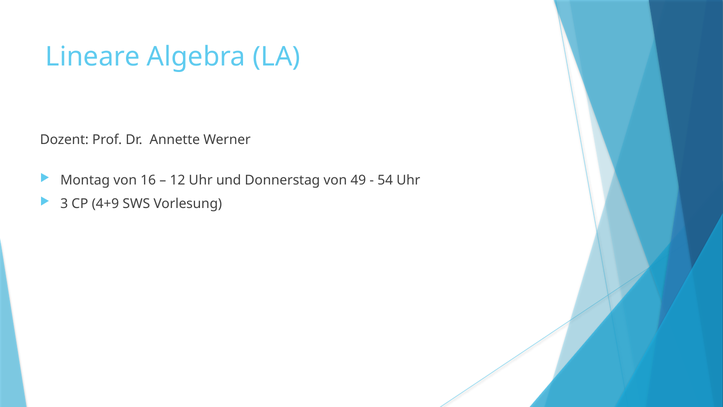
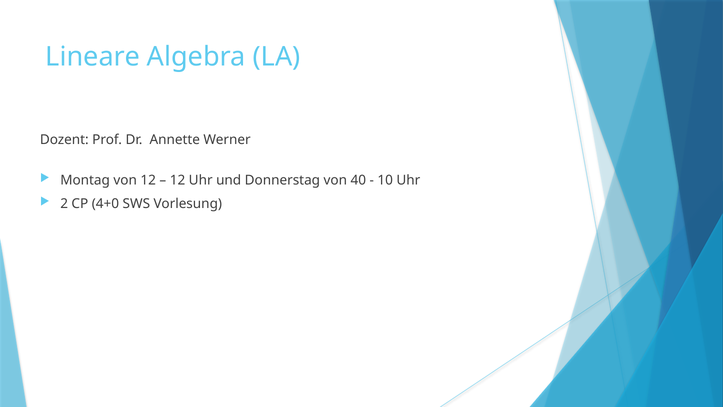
von 16: 16 -> 12
49: 49 -> 40
54: 54 -> 10
3: 3 -> 2
4+9: 4+9 -> 4+0
